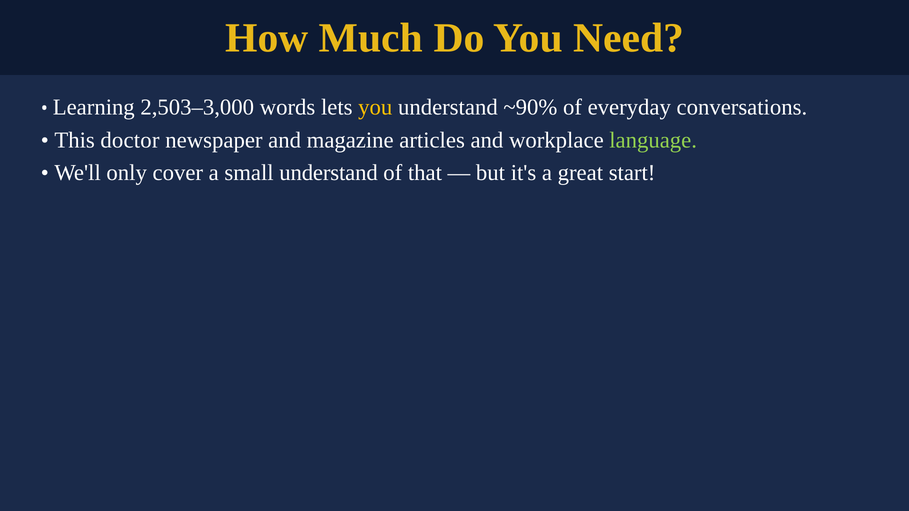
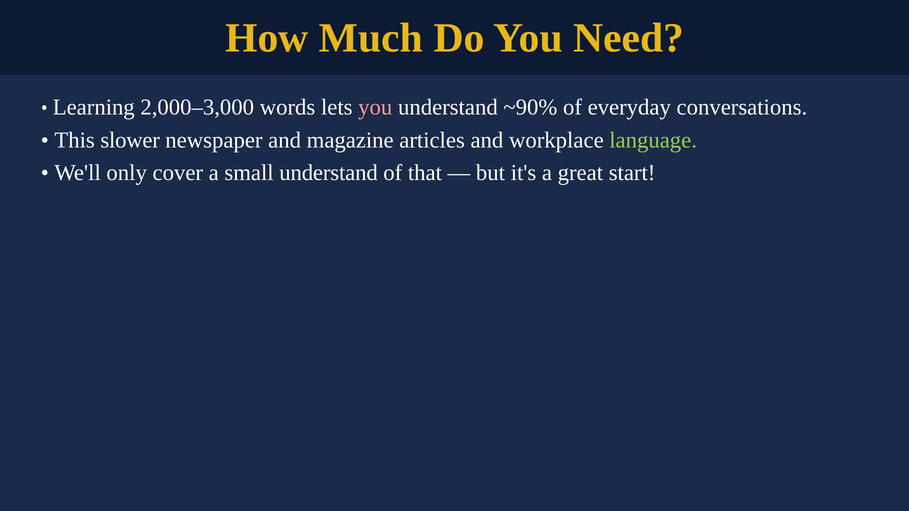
2,503–3,000: 2,503–3,000 -> 2,000–3,000
you at (375, 107) colour: yellow -> pink
doctor: doctor -> slower
